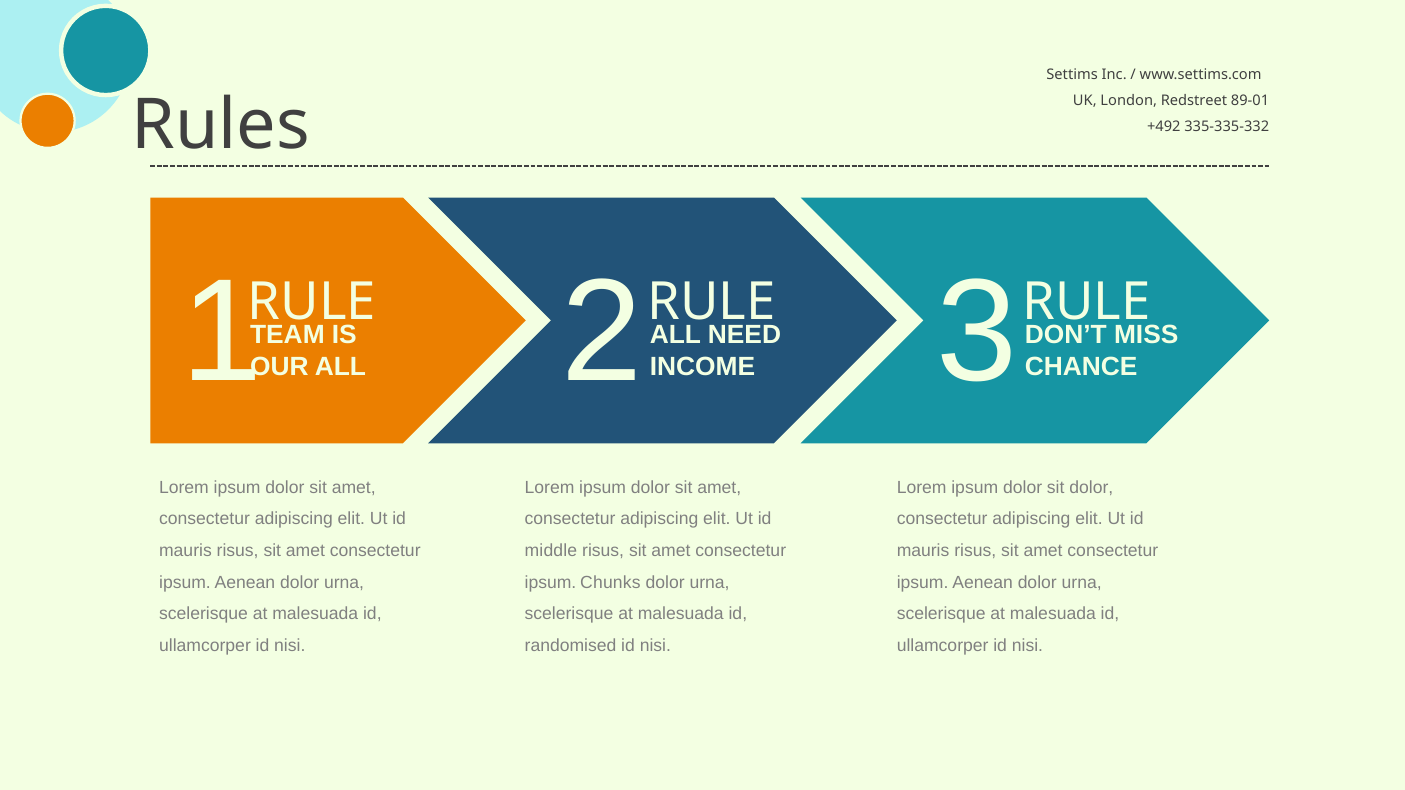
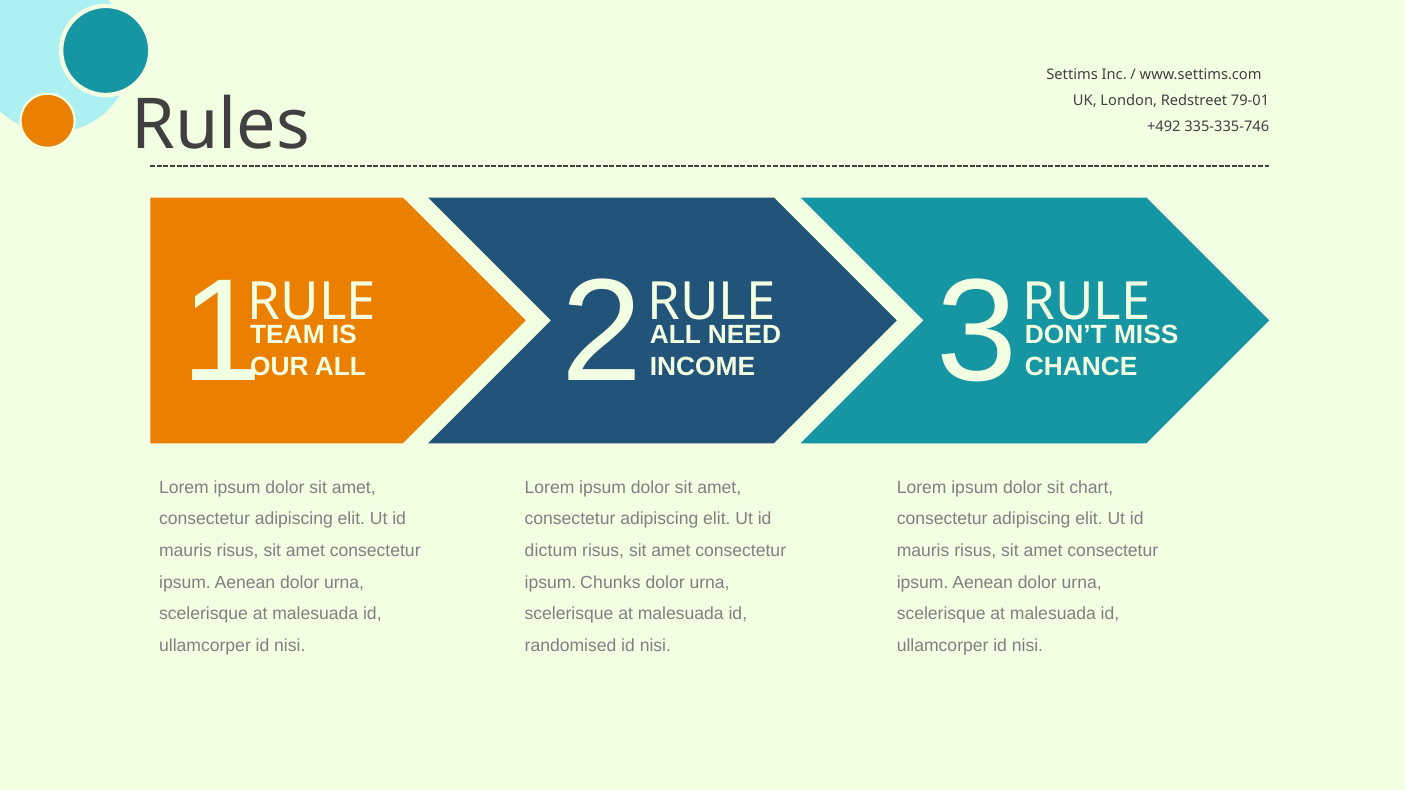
89-01: 89-01 -> 79-01
335-335-332: 335-335-332 -> 335-335-746
sit dolor: dolor -> chart
middle: middle -> dictum
